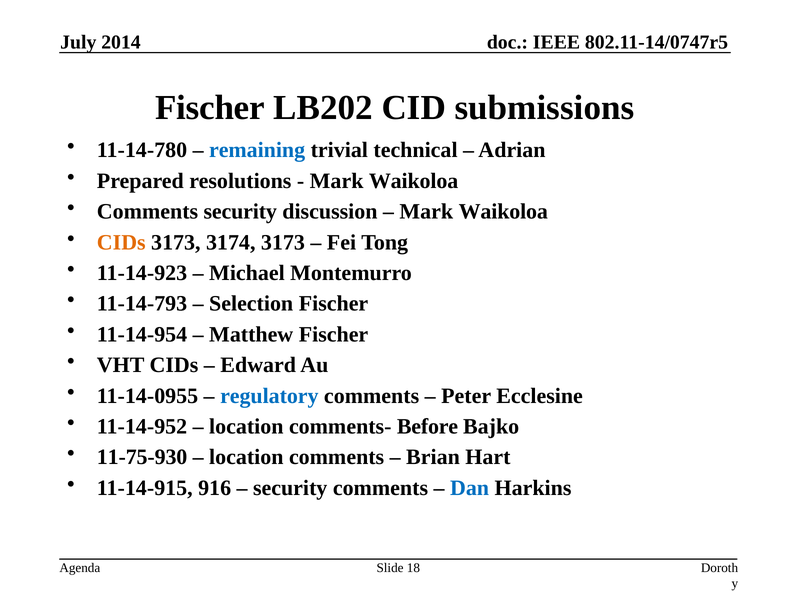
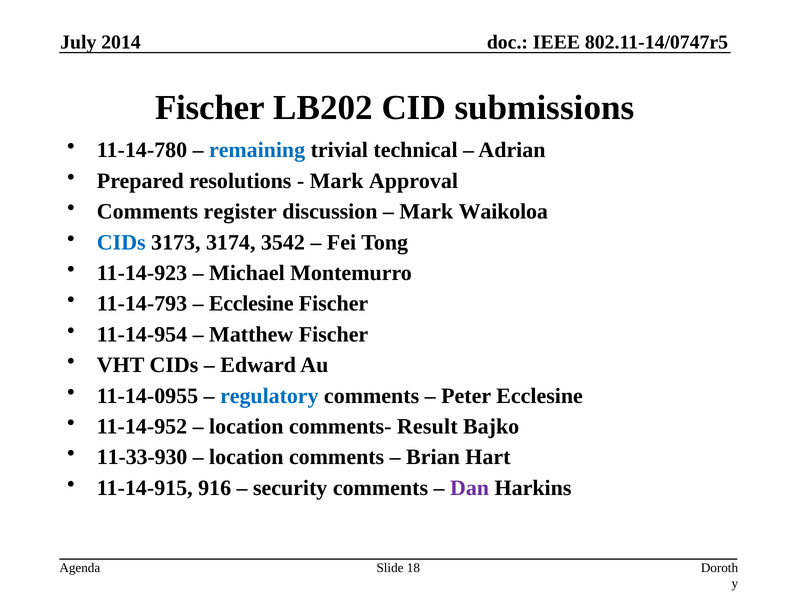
Waikoloa at (414, 181): Waikoloa -> Approval
Comments security: security -> register
CIDs at (121, 243) colour: orange -> blue
3174 3173: 3173 -> 3542
Selection at (251, 304): Selection -> Ecclesine
Before: Before -> Result
11-75-930: 11-75-930 -> 11-33-930
Dan colour: blue -> purple
